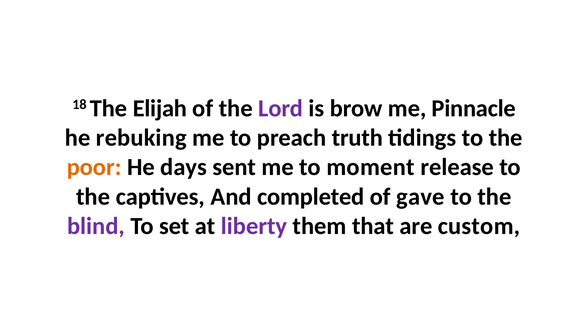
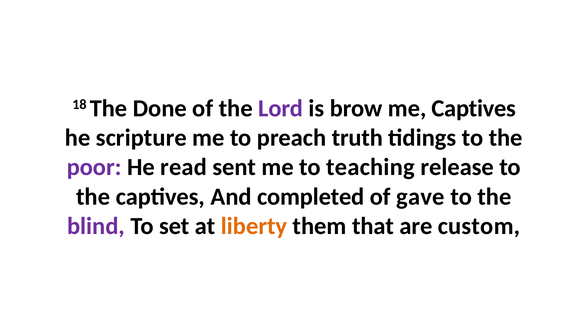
Elijah: Elijah -> Done
me Pinnacle: Pinnacle -> Captives
rebuking: rebuking -> scripture
poor colour: orange -> purple
days: days -> read
moment: moment -> teaching
liberty colour: purple -> orange
